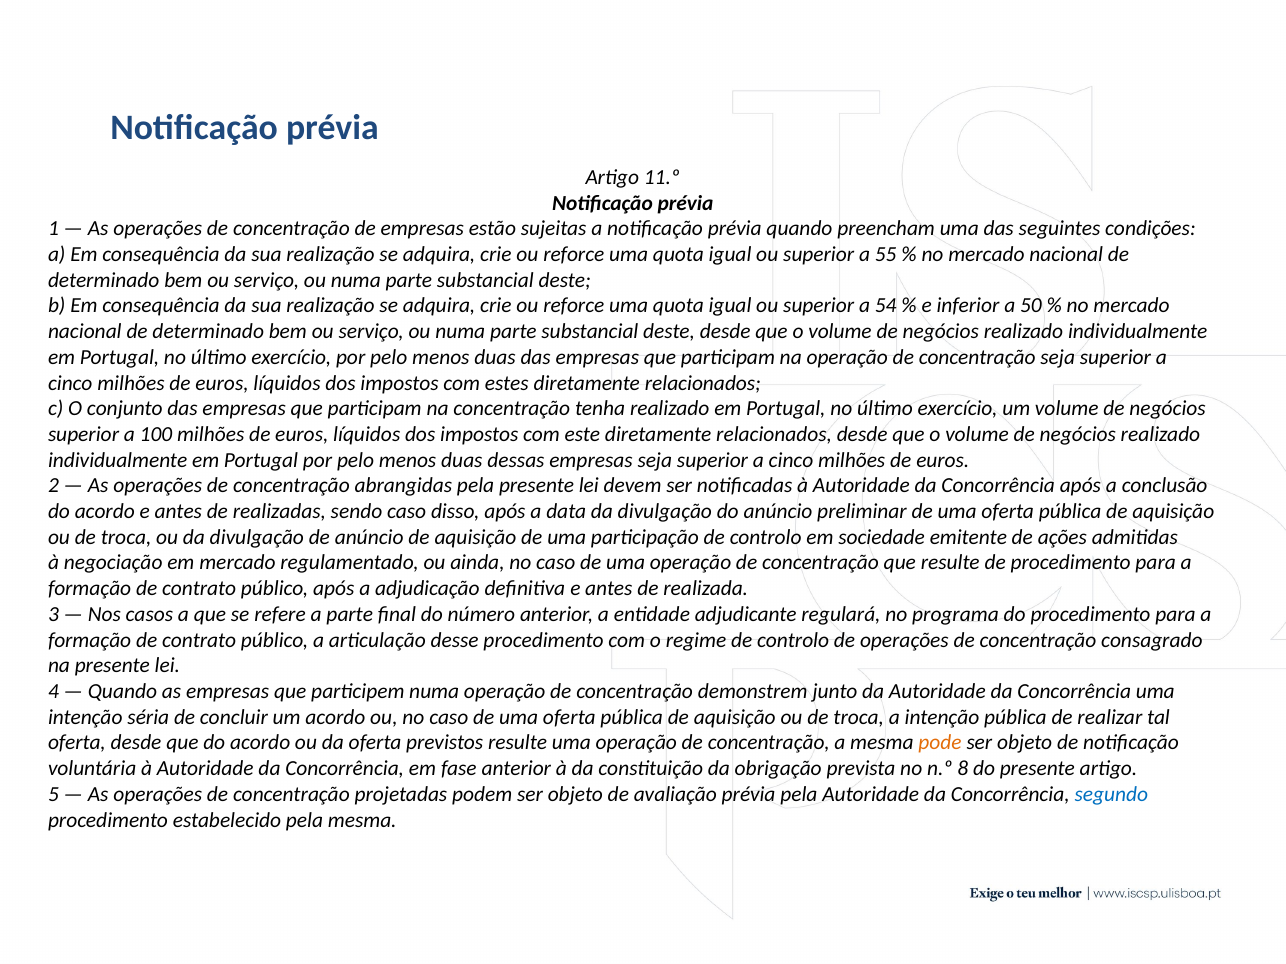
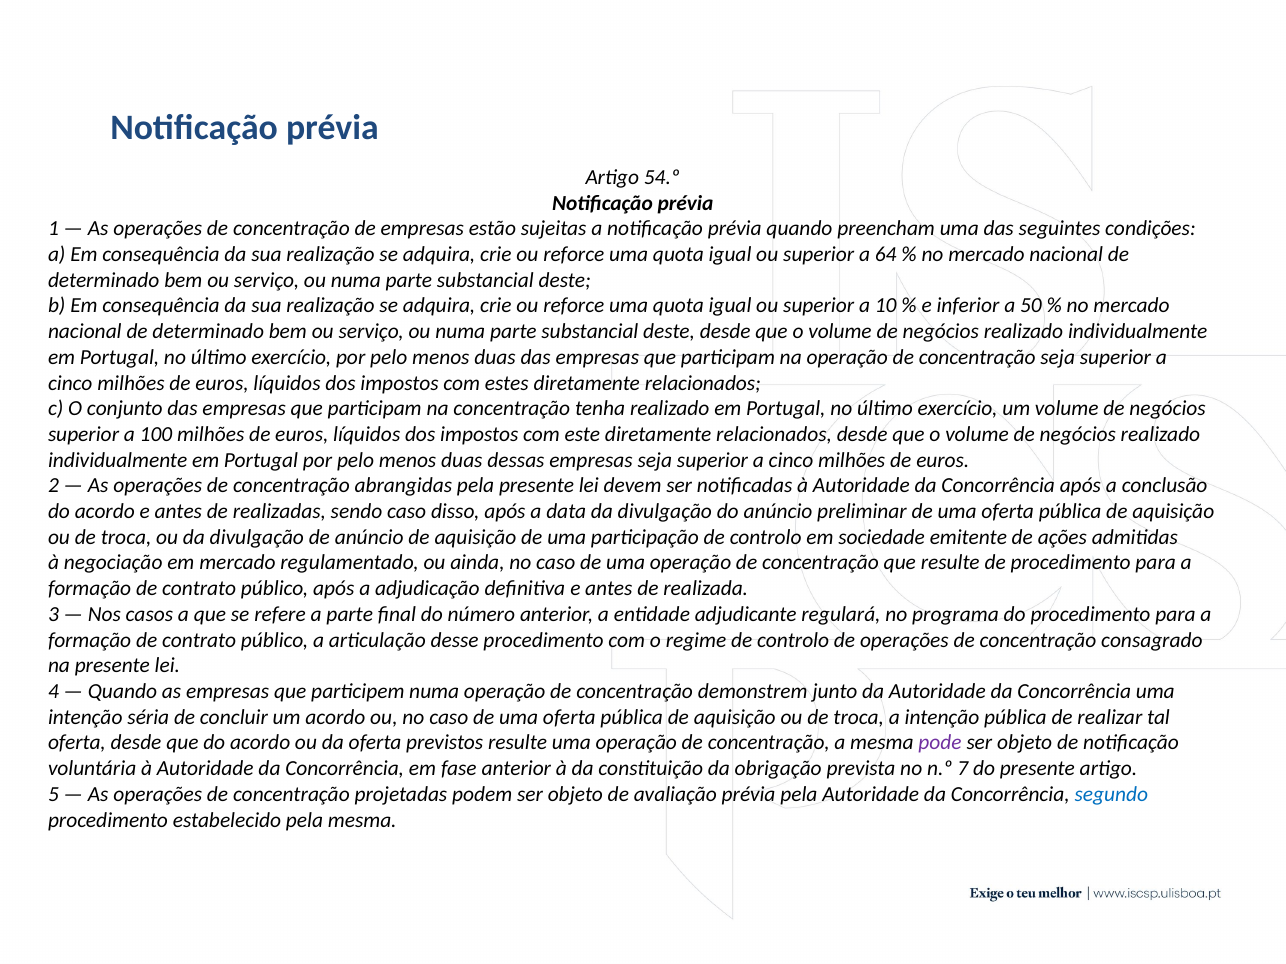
11.º: 11.º -> 54.º
55: 55 -> 64
54: 54 -> 10
pode colour: orange -> purple
8: 8 -> 7
